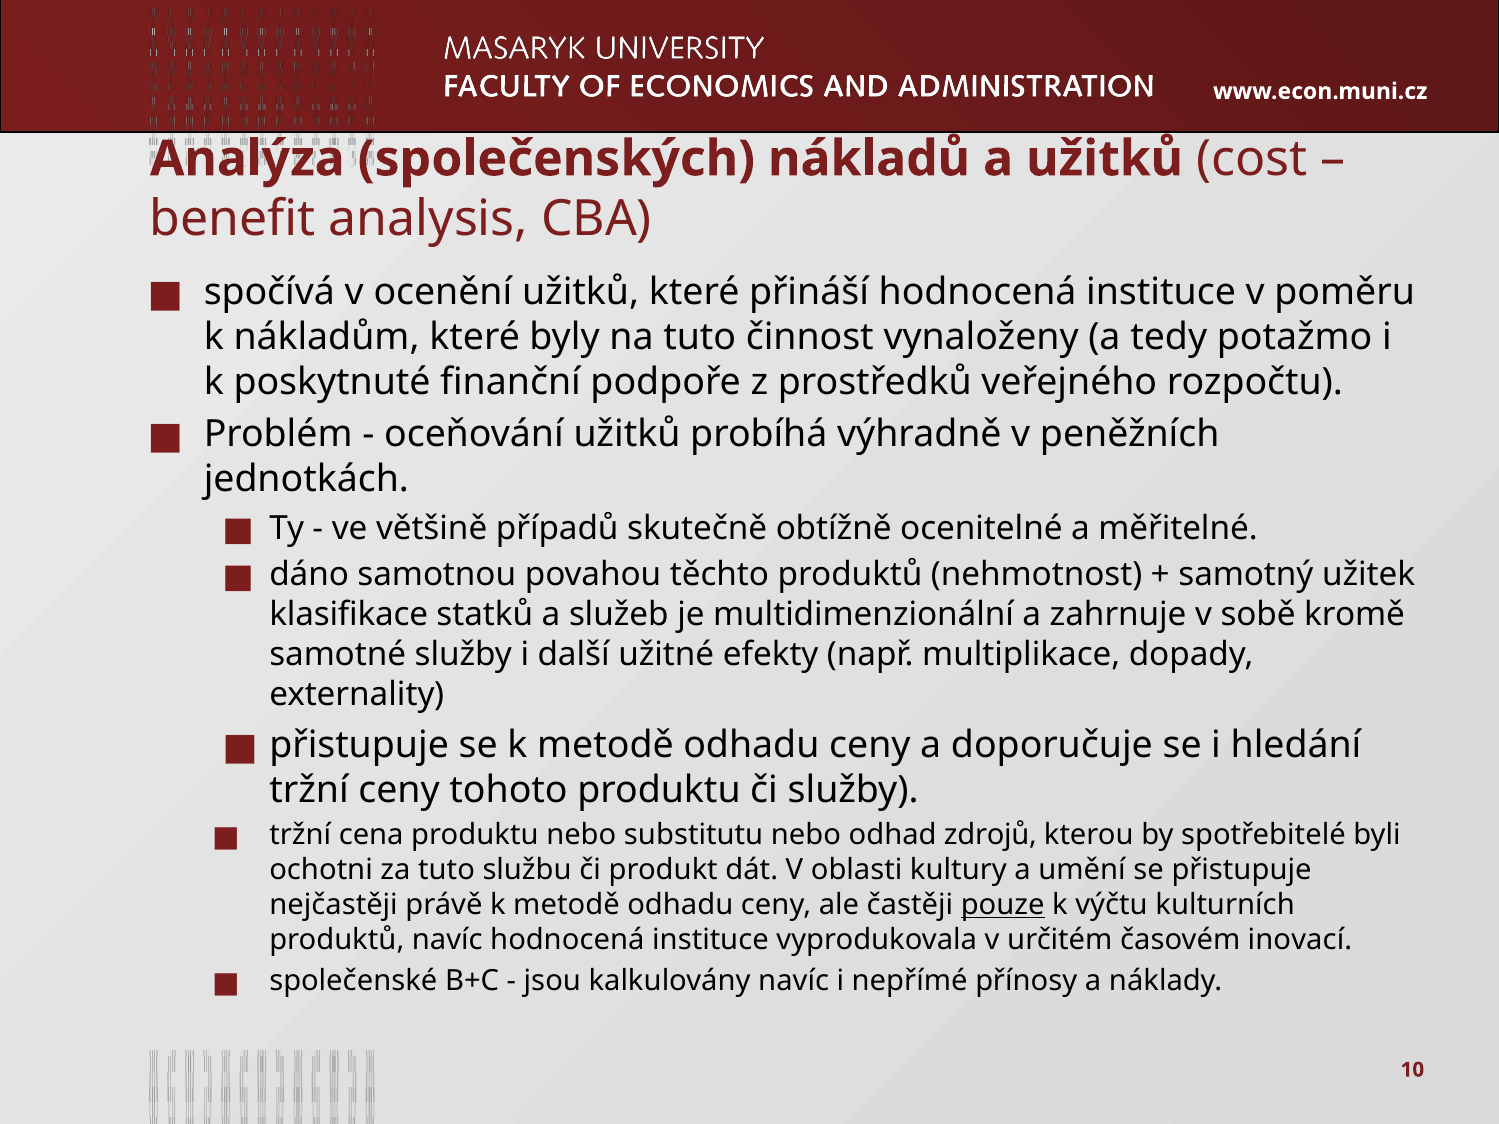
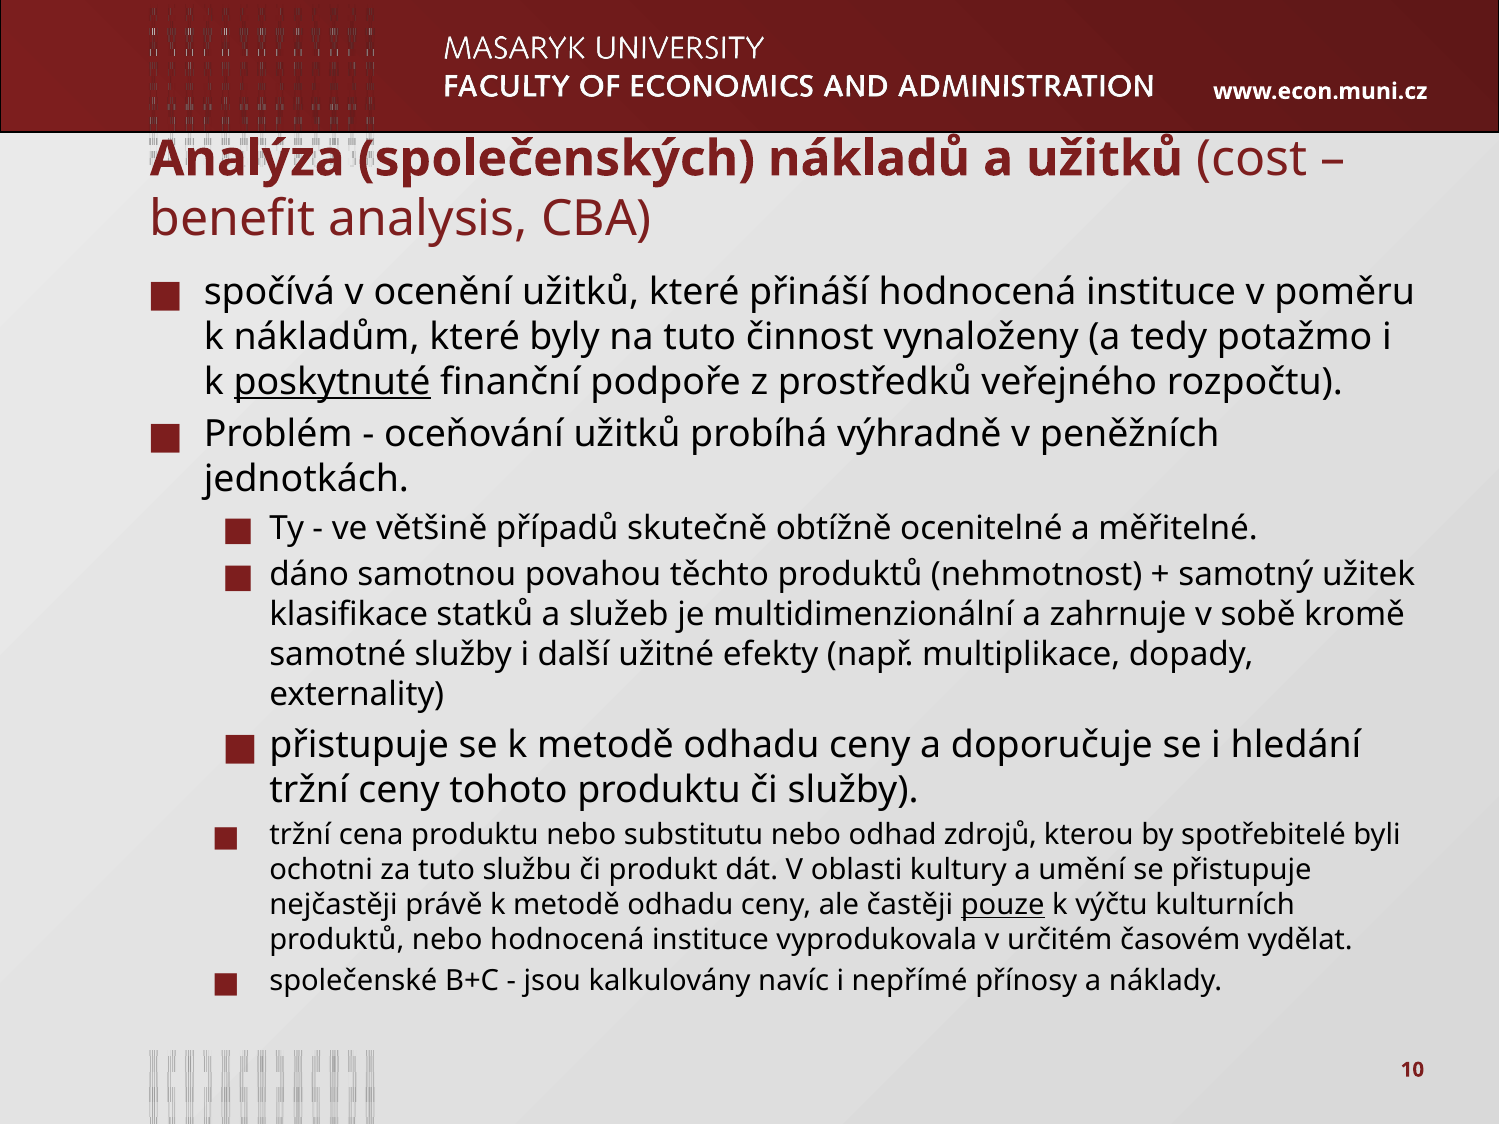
poskytnuté underline: none -> present
produktů navíc: navíc -> nebo
inovací: inovací -> vydělat
